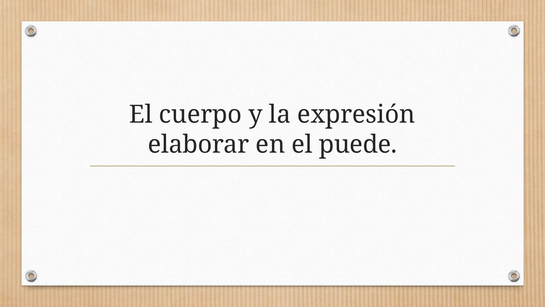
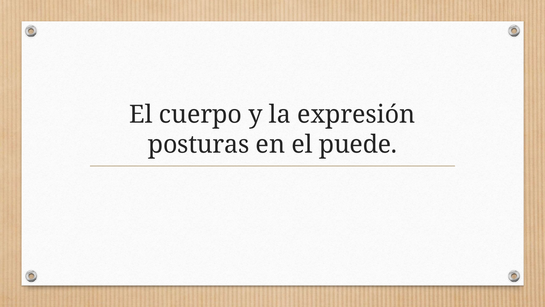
elaborar: elaborar -> posturas
